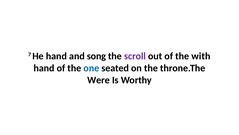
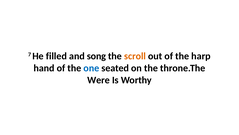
He hand: hand -> filled
scroll colour: purple -> orange
with: with -> harp
